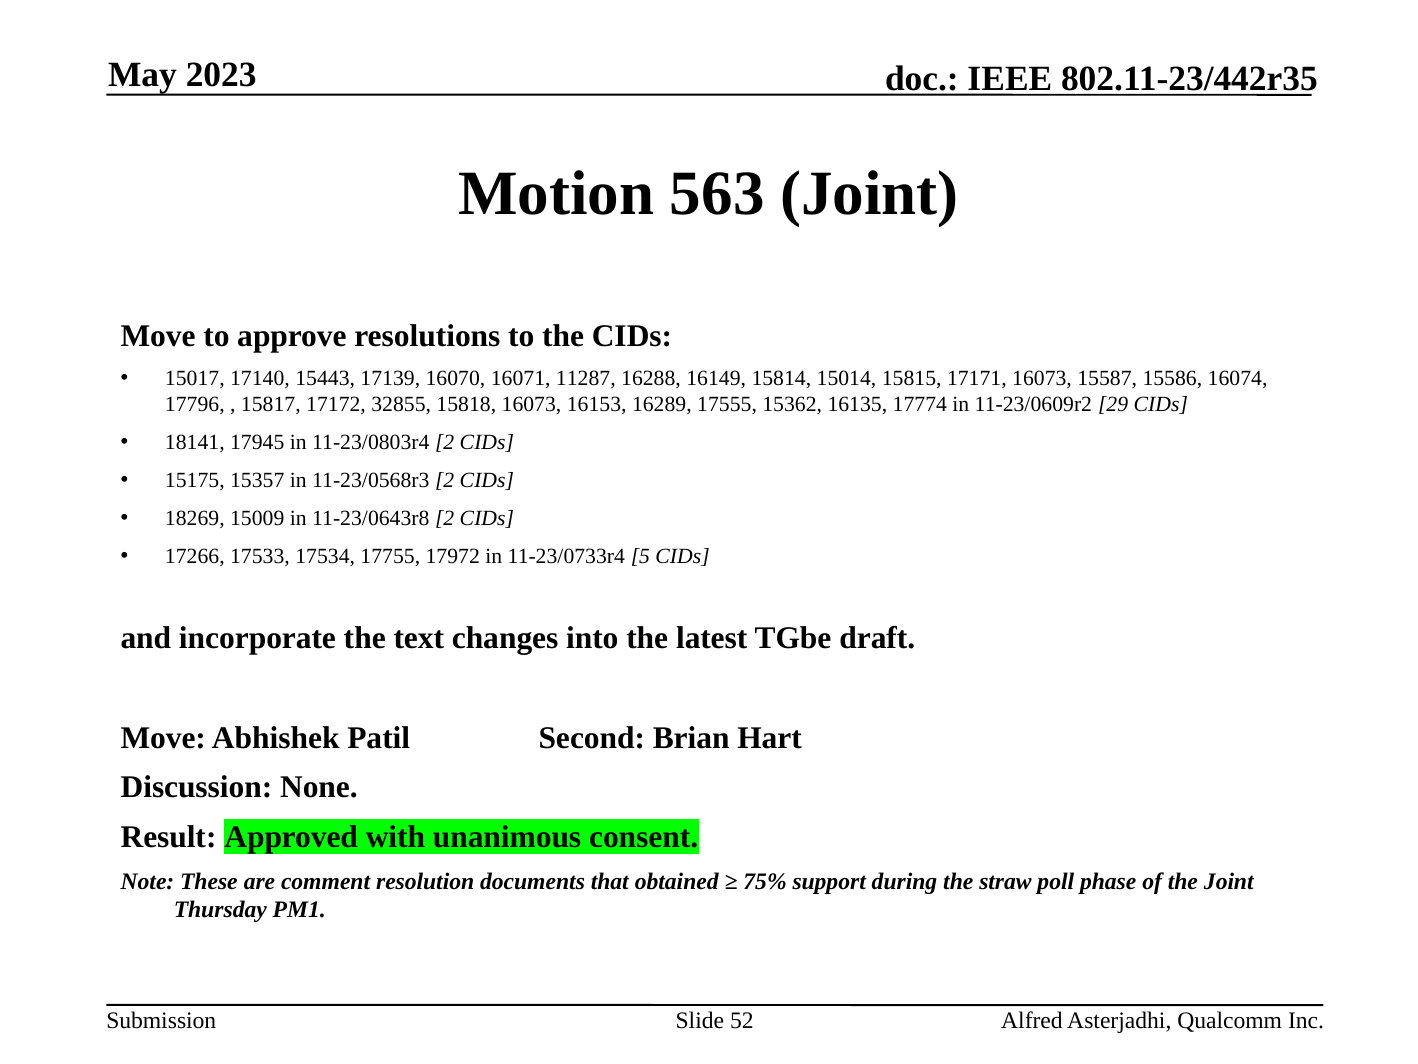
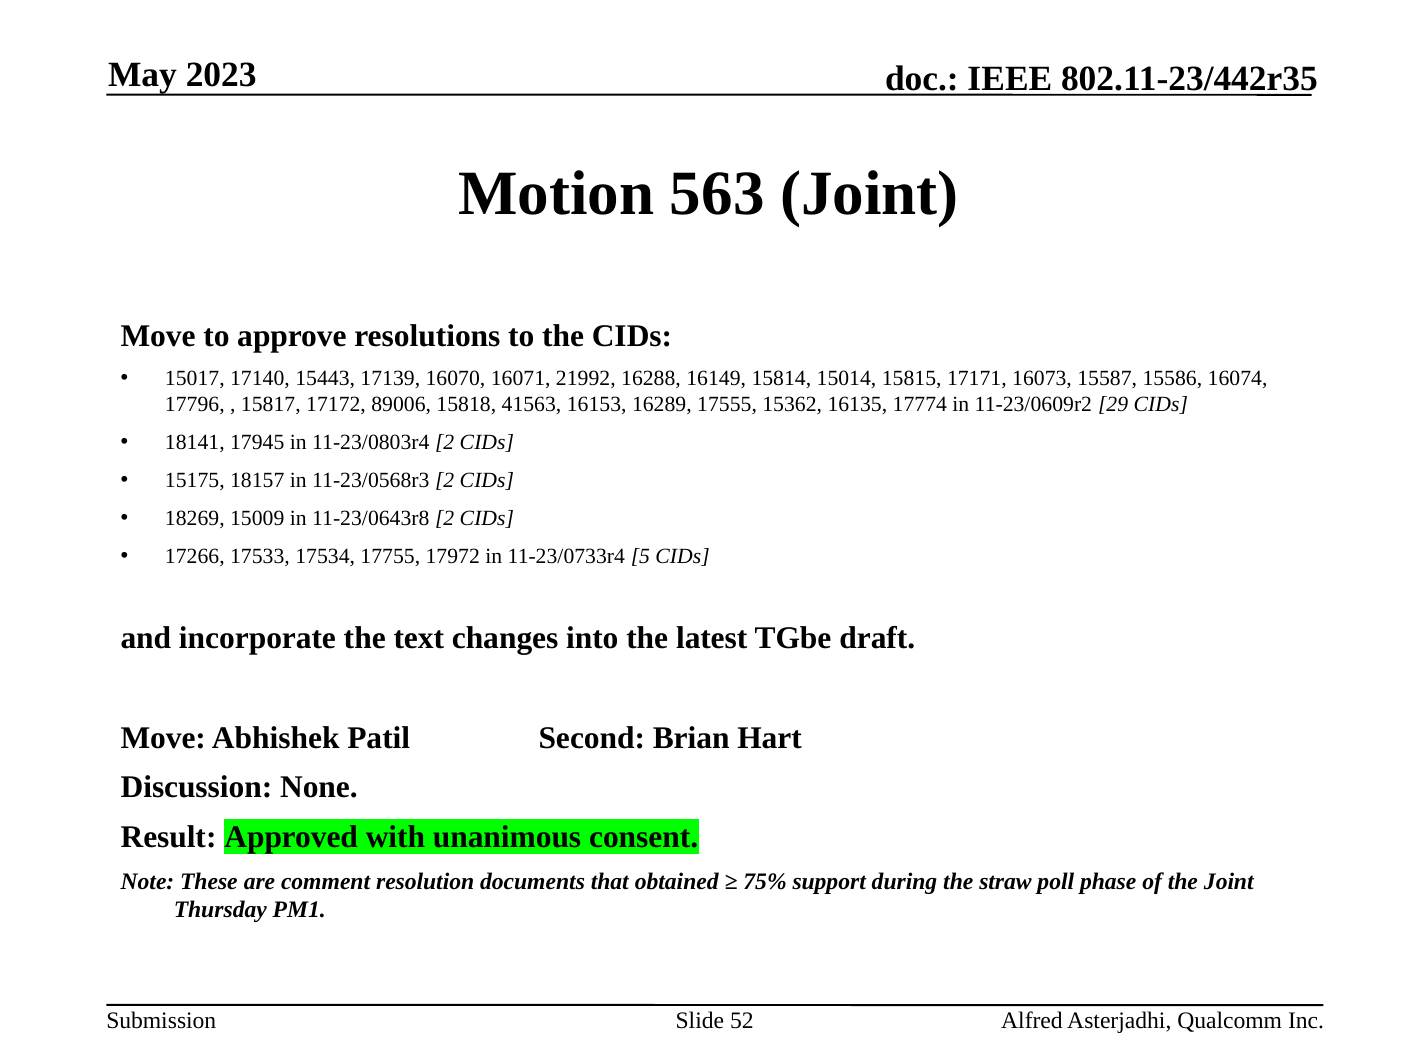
11287: 11287 -> 21992
32855: 32855 -> 89006
15818 16073: 16073 -> 41563
15357: 15357 -> 18157
